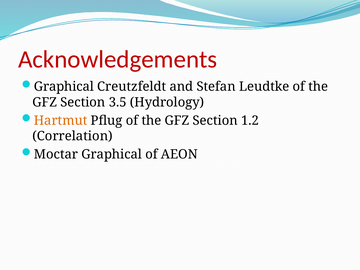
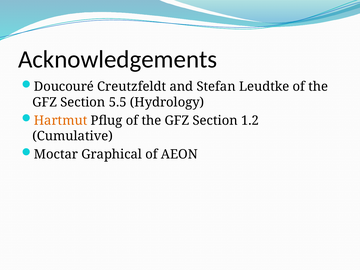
Acknowledgements colour: red -> black
Graphical at (64, 87): Graphical -> Doucouré
3.5: 3.5 -> 5.5
Correlation: Correlation -> Cumulative
